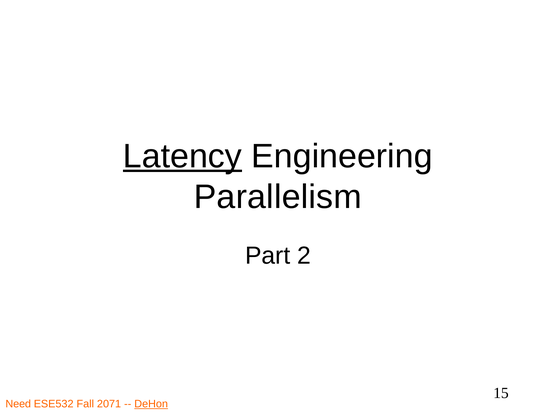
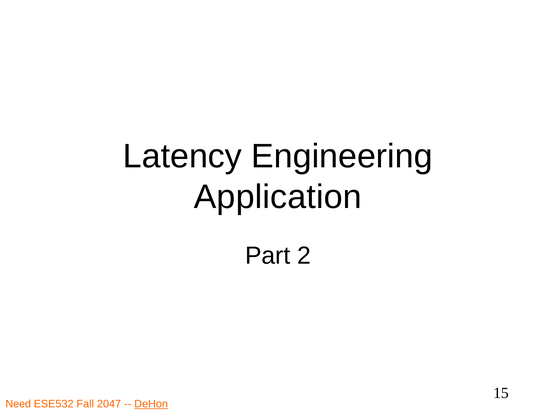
Latency underline: present -> none
Parallelism: Parallelism -> Application
2071: 2071 -> 2047
